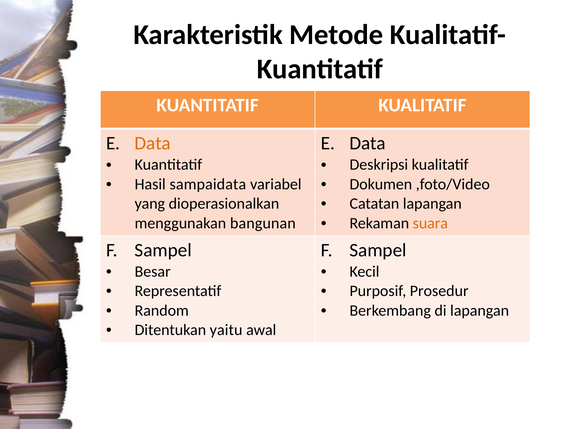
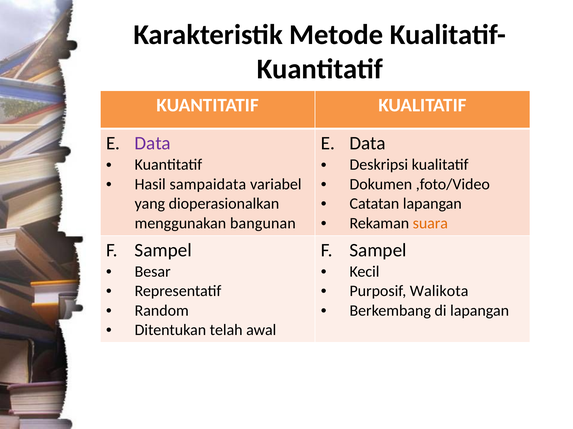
Data at (153, 144) colour: orange -> purple
Prosedur: Prosedur -> Walikota
yaitu: yaitu -> telah
